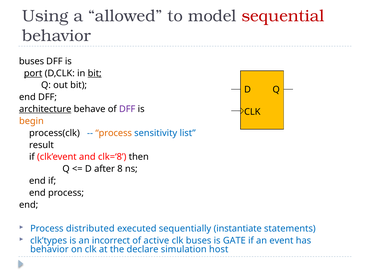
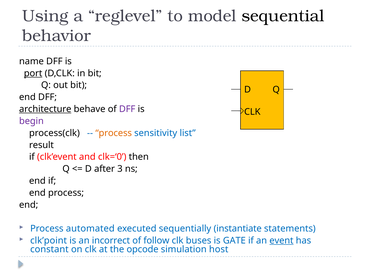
allowed: allowed -> reglevel
sequential colour: red -> black
buses at (32, 61): buses -> name
bit at (95, 73) underline: present -> none
begin colour: orange -> purple
clk=‘8: clk=‘8 -> clk=‘0
8: 8 -> 3
distributed: distributed -> automated
clk’types: clk’types -> clk’point
active: active -> follow
event underline: none -> present
behavior at (49, 250): behavior -> constant
declare: declare -> opcode
